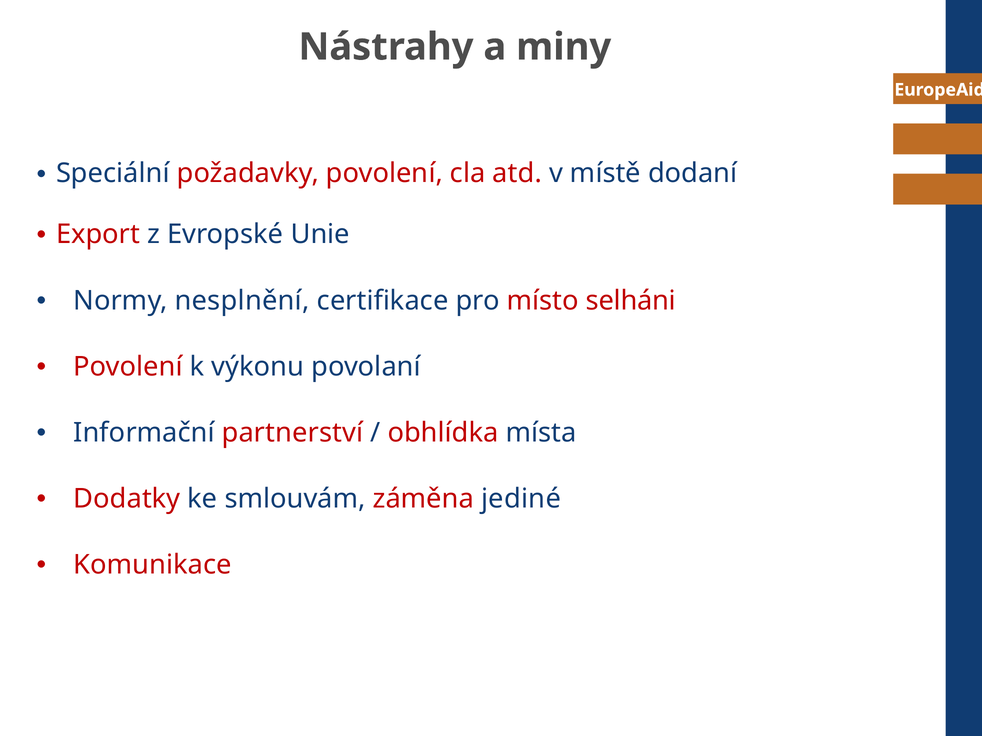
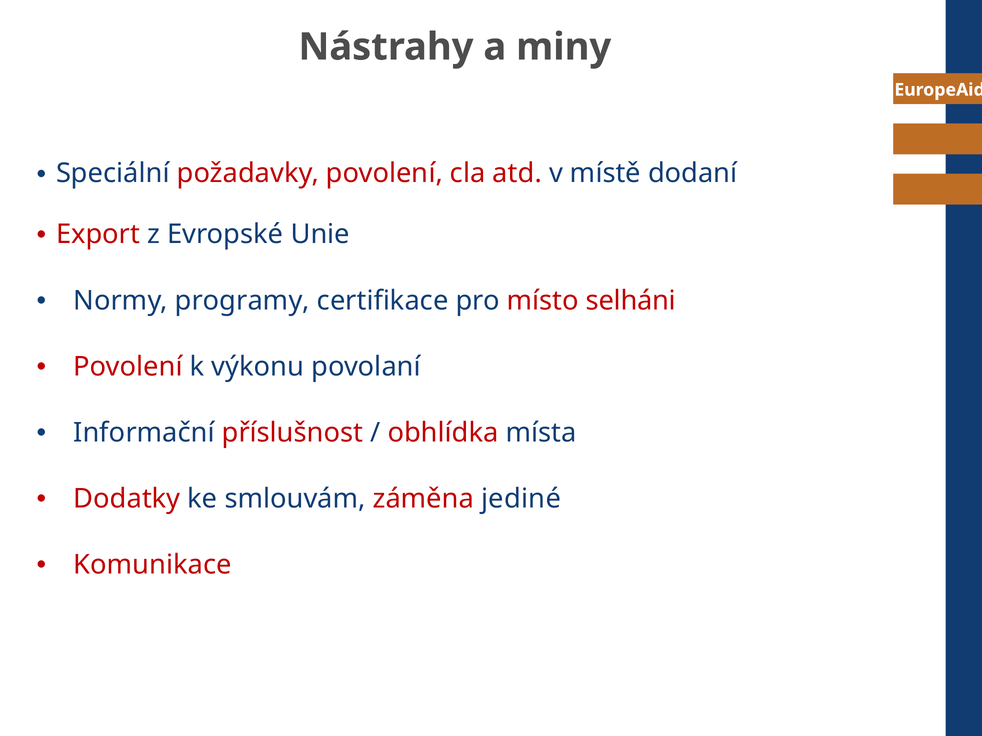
nesplnění: nesplnění -> programy
partnerství: partnerství -> příslušnost
